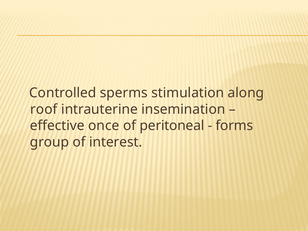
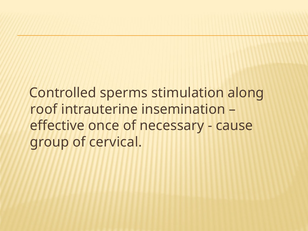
peritoneal: peritoneal -> necessary
forms: forms -> cause
interest: interest -> cervical
